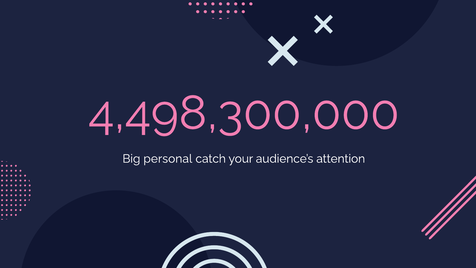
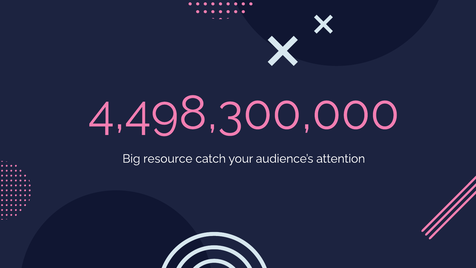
personal: personal -> resource
